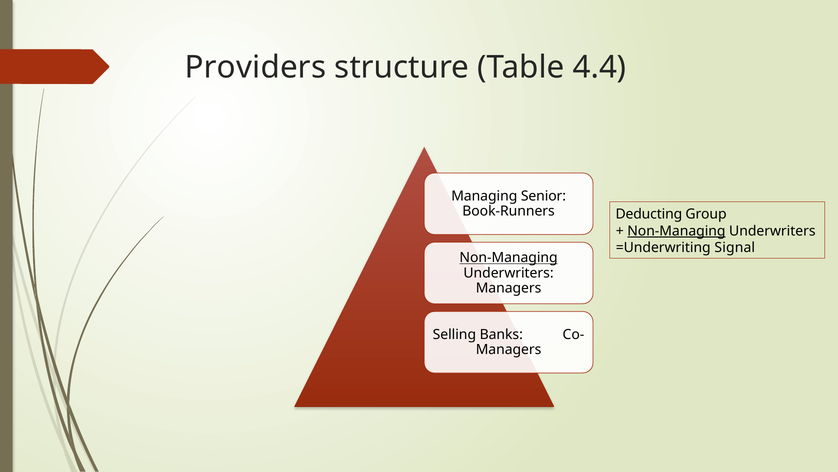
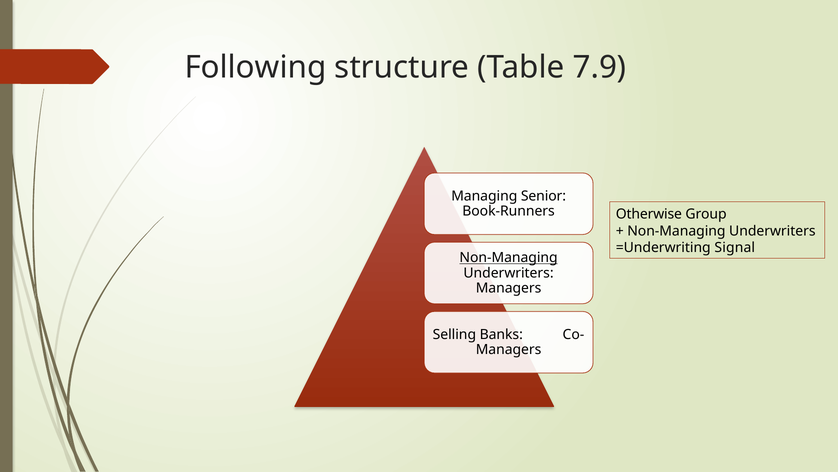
Providers: Providers -> Following
4.4: 4.4 -> 7.9
Deducting: Deducting -> Otherwise
Non-Managing at (676, 231) underline: present -> none
